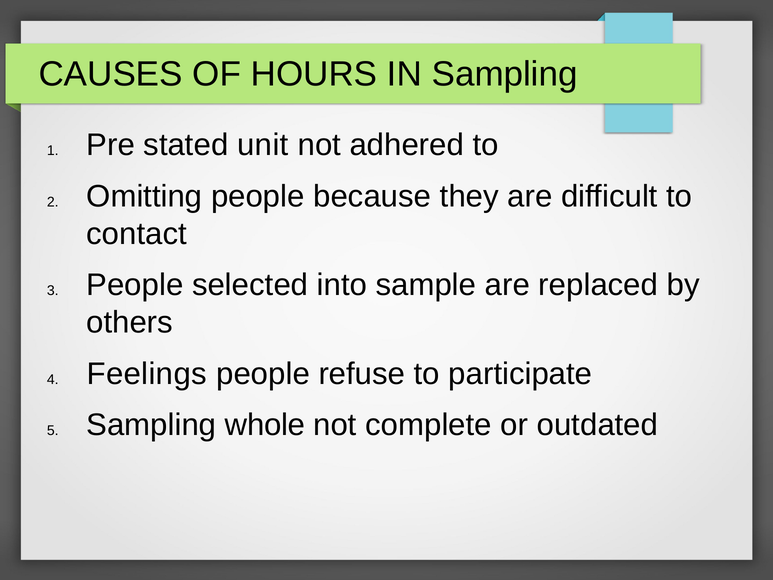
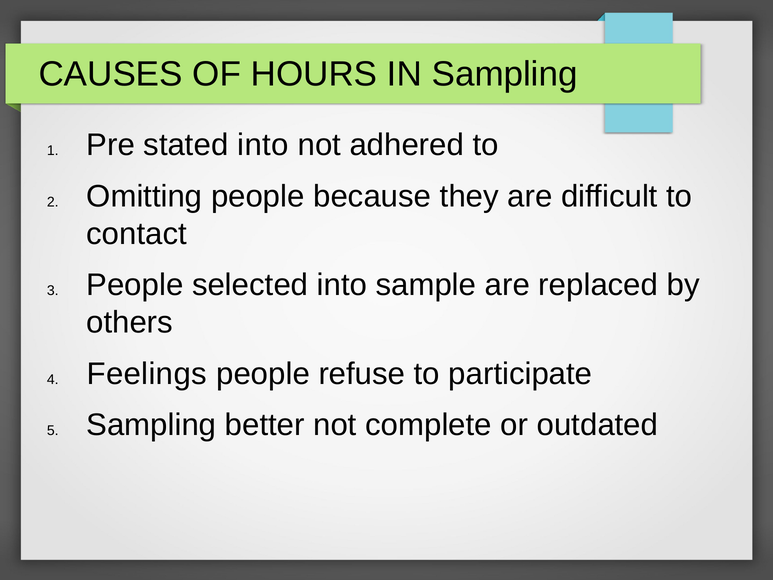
stated unit: unit -> into
whole: whole -> better
